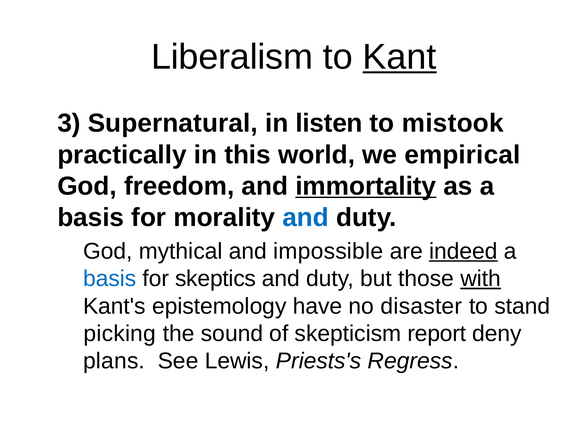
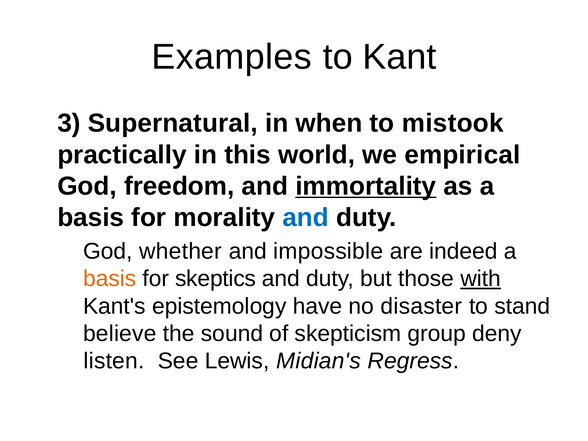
Liberalism: Liberalism -> Examples
Kant underline: present -> none
listen: listen -> when
mythical: mythical -> whether
indeed underline: present -> none
basis at (110, 279) colour: blue -> orange
picking: picking -> believe
report: report -> group
plans: plans -> listen
Priests's: Priests's -> Midian's
